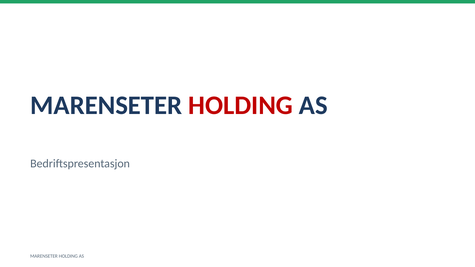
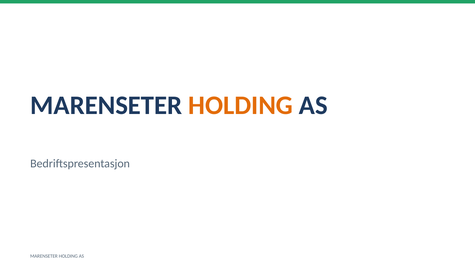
HOLDING at (241, 105) colour: red -> orange
